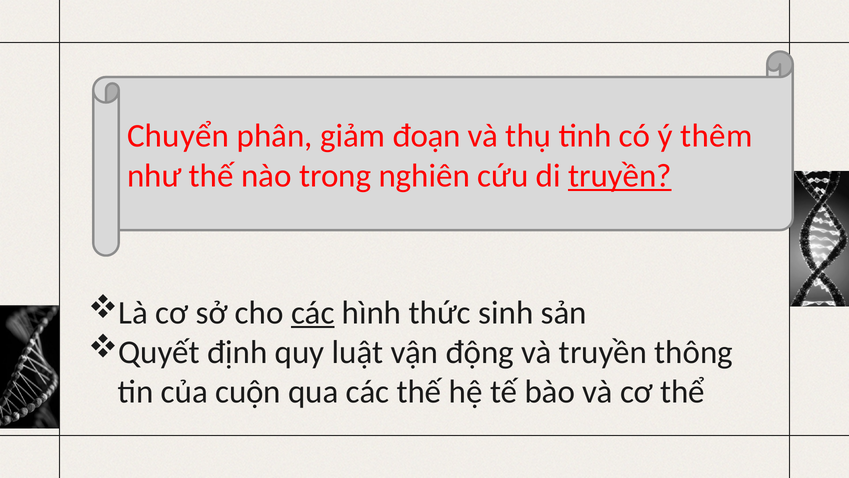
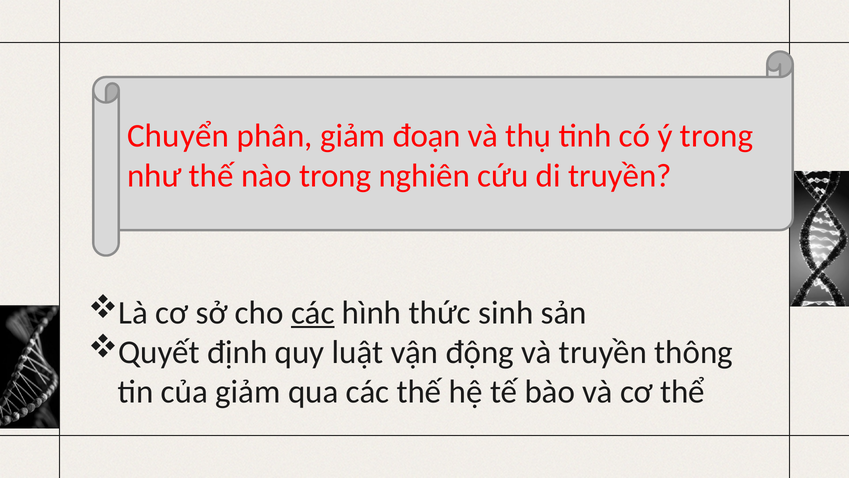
ý thêm: thêm -> trong
truyền at (620, 176) underline: present -> none
của cuộn: cuộn -> giảm
